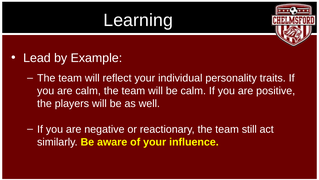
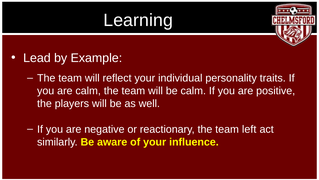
still: still -> left
